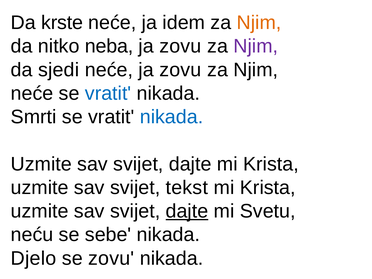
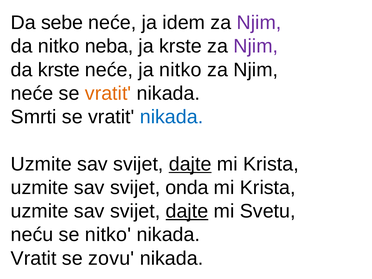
krste: krste -> sebe
Njim at (259, 23) colour: orange -> purple
zovu at (180, 46): zovu -> krste
da sjedi: sjedi -> krste
neće ja zovu: zovu -> nitko
vratit at (108, 93) colour: blue -> orange
dajte at (190, 164) underline: none -> present
tekst: tekst -> onda
se sebe: sebe -> nitko
Djelo at (34, 258): Djelo -> Vratit
